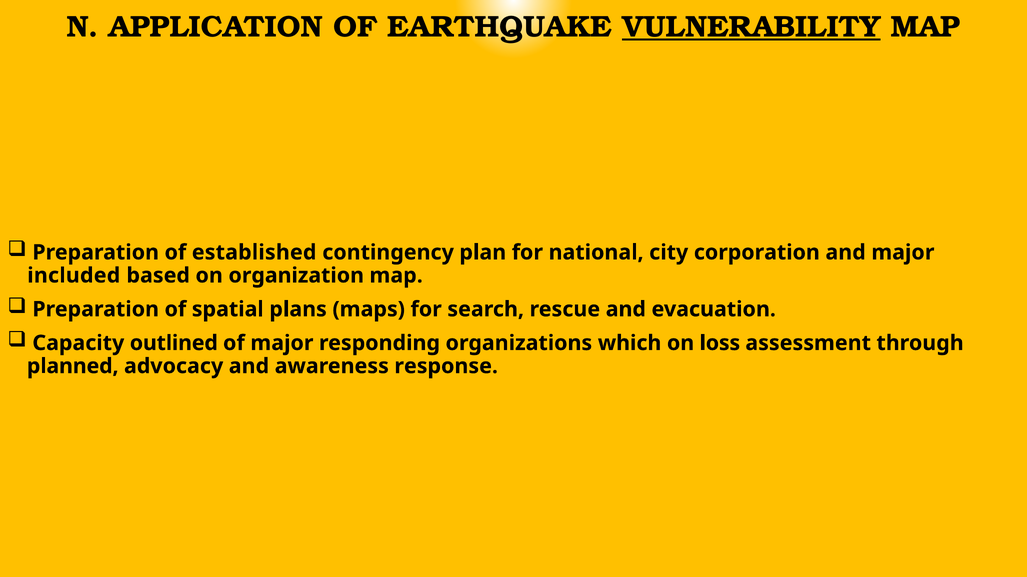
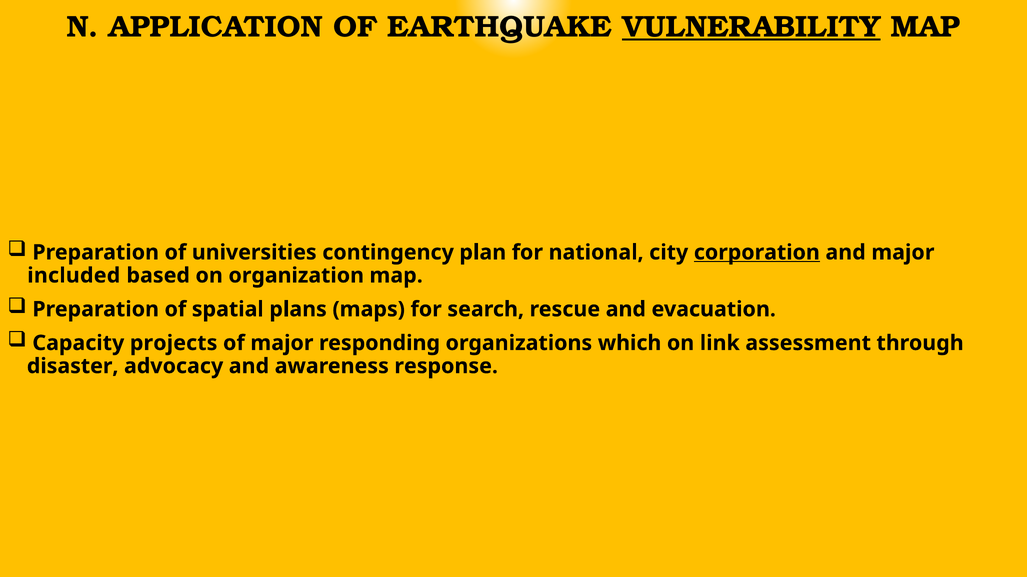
established: established -> universities
corporation underline: none -> present
outlined: outlined -> projects
loss: loss -> link
planned: planned -> disaster
